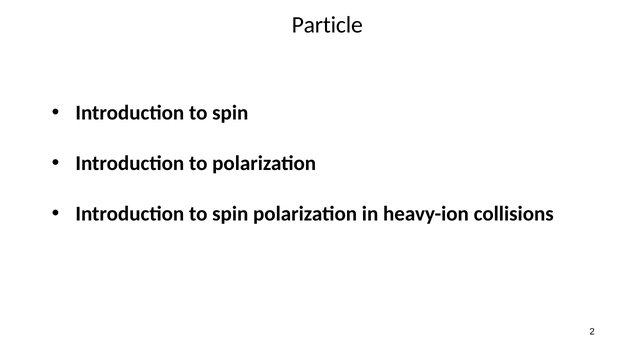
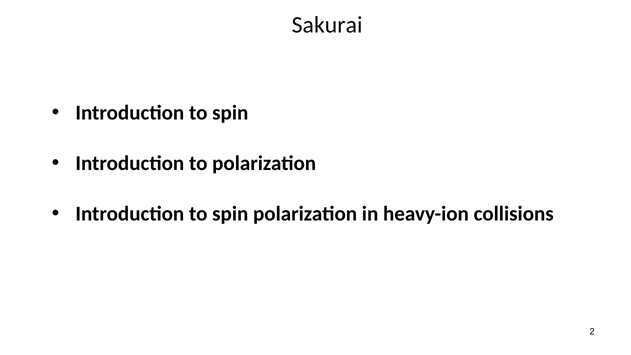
Particle: Particle -> Sakurai
